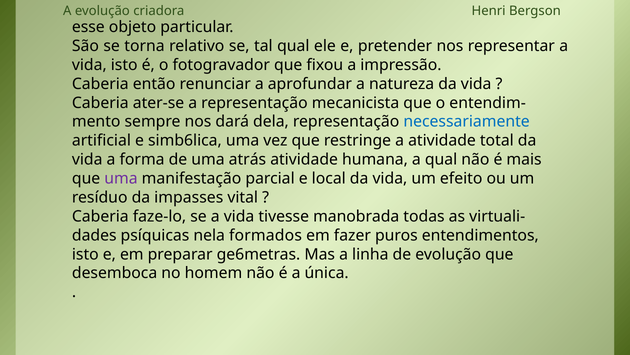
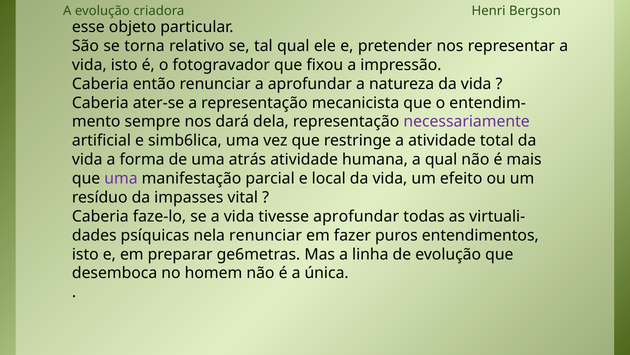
necessariamente colour: blue -> purple
tivesse manobrada: manobrada -> aprofundar
nela formados: formados -> renunciar
